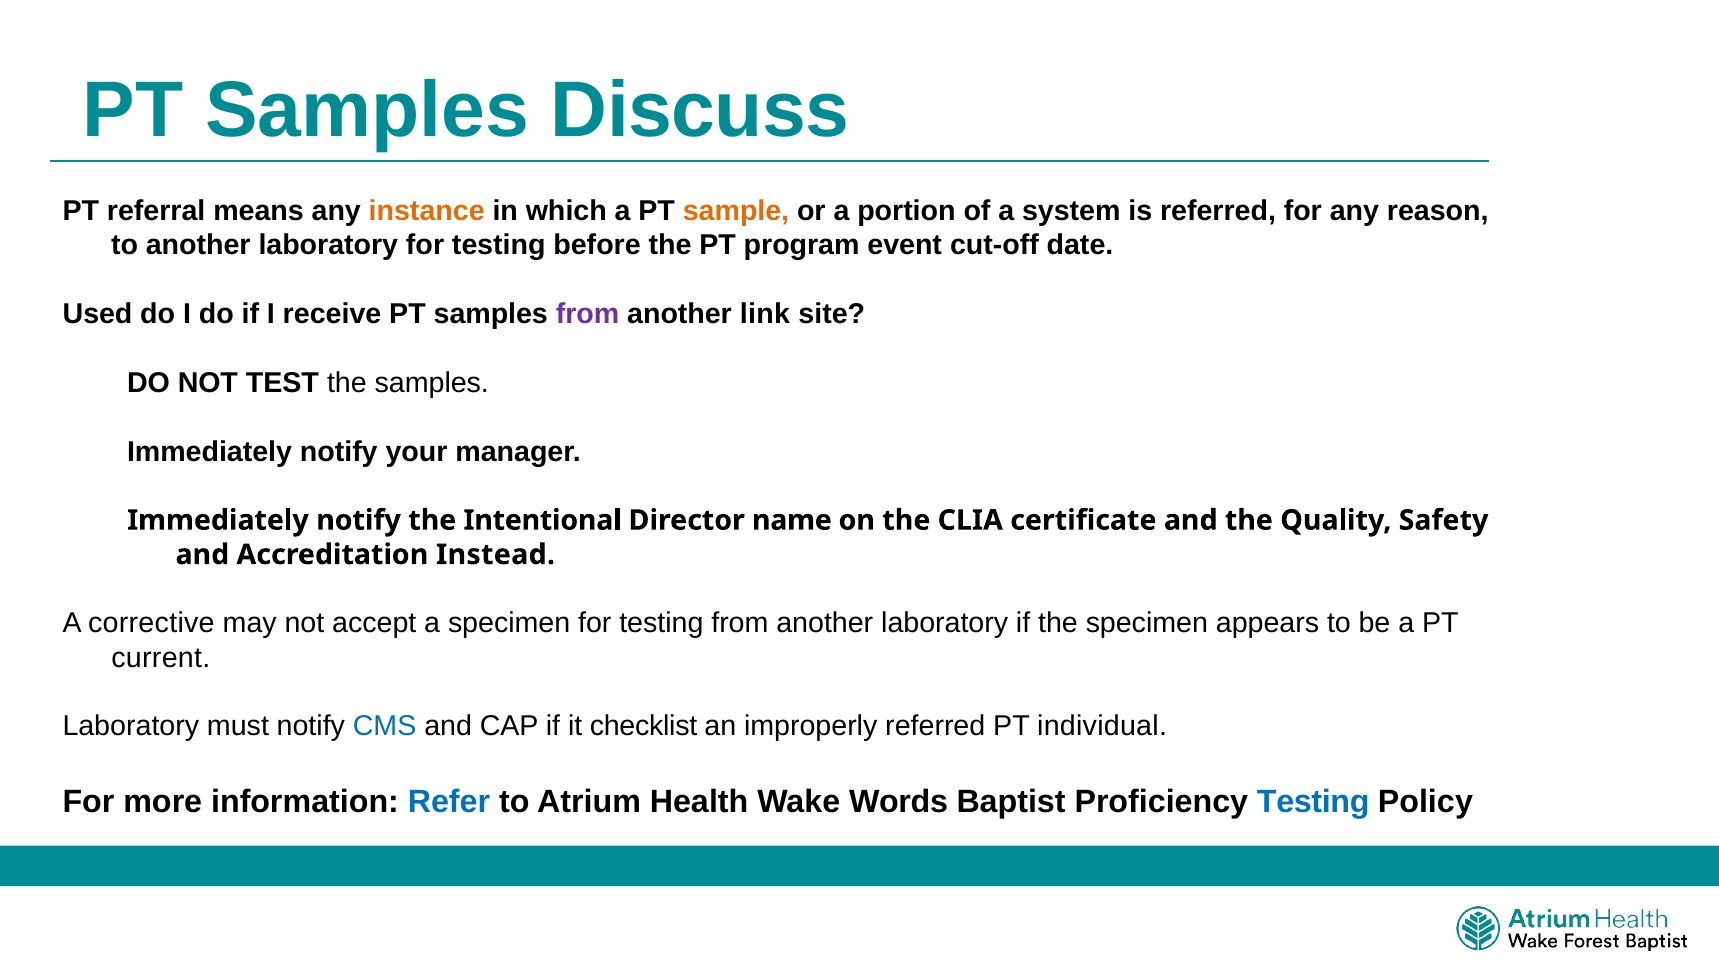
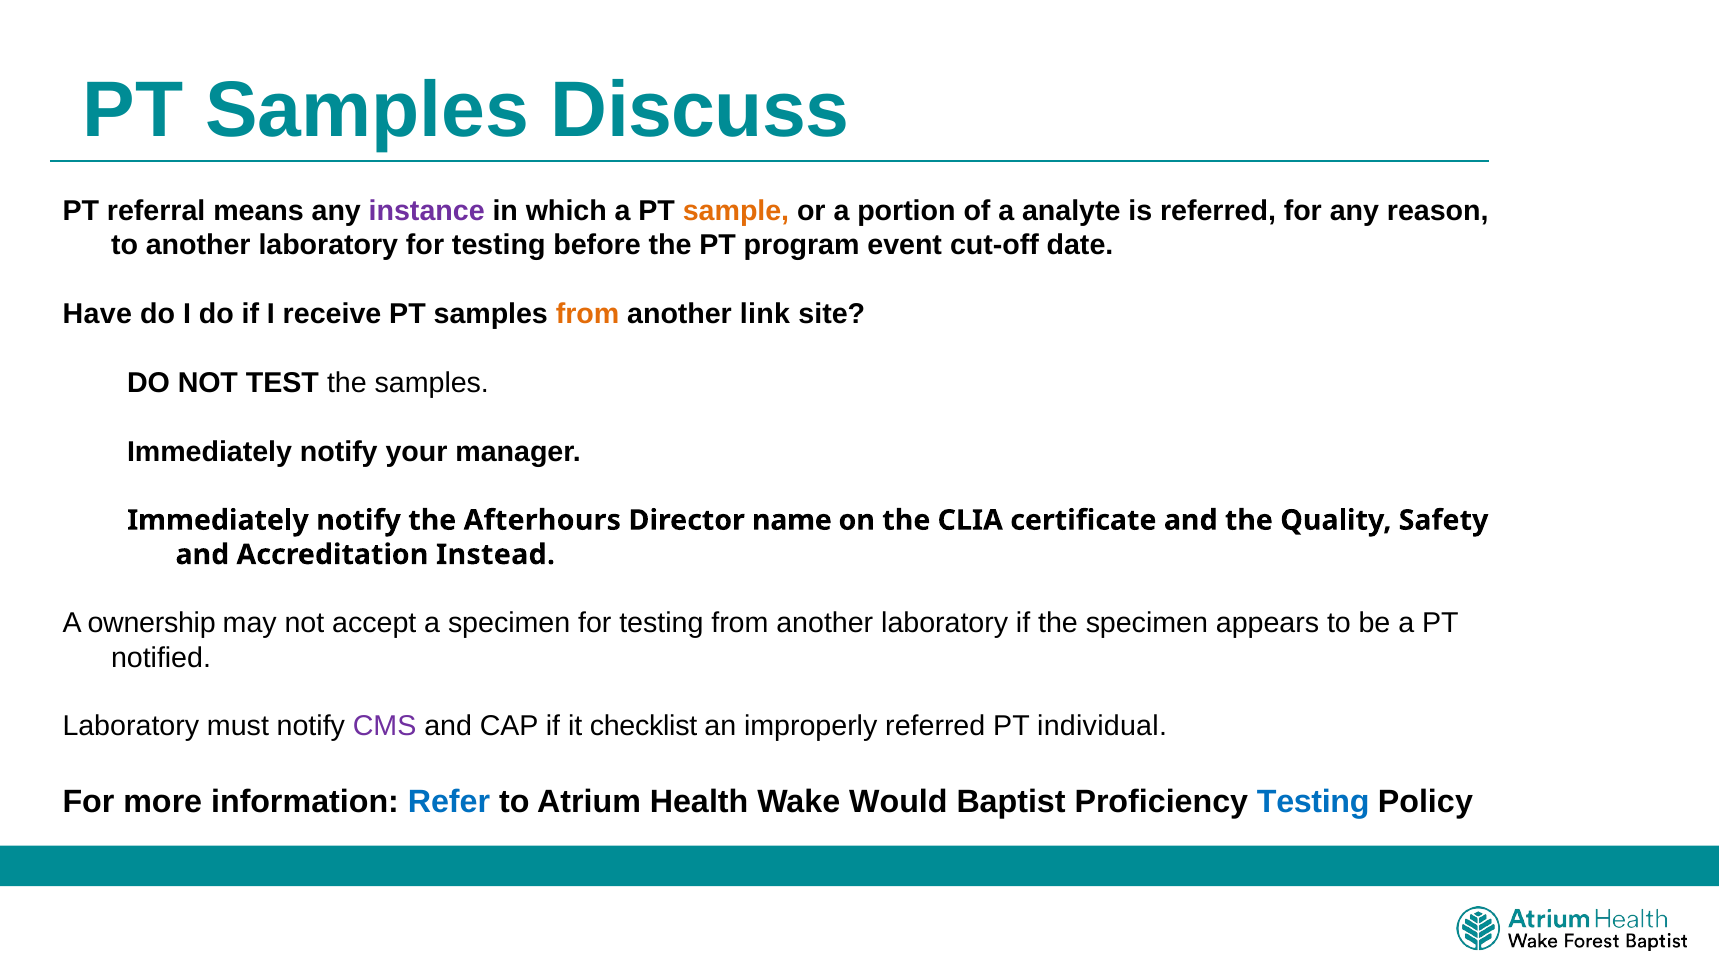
instance colour: orange -> purple
system: system -> analyte
Used: Used -> Have
from at (588, 314) colour: purple -> orange
Intentional: Intentional -> Afterhours
corrective: corrective -> ownership
current: current -> notified
CMS colour: blue -> purple
Words: Words -> Would
